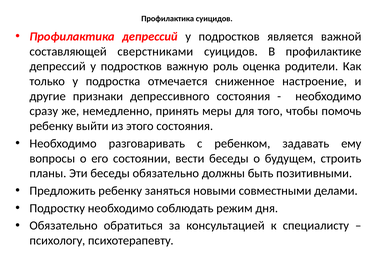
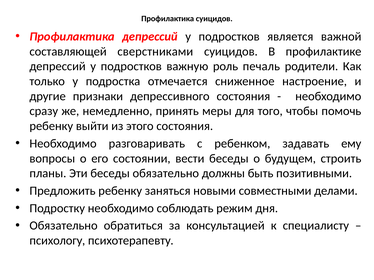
оценка: оценка -> печаль
